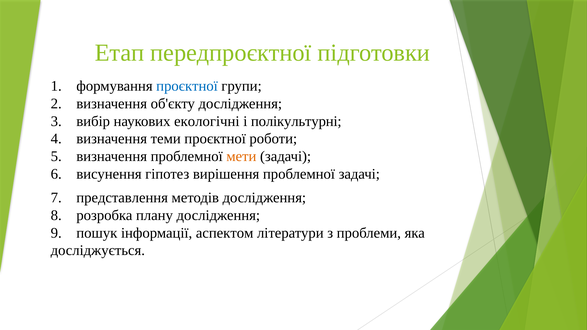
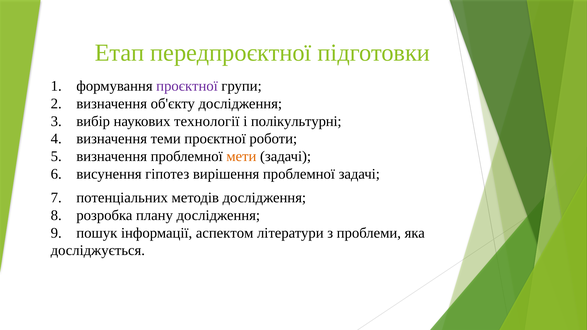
проєктної at (187, 86) colour: blue -> purple
екологічні: екологічні -> технології
представлення: представлення -> потенціальних
